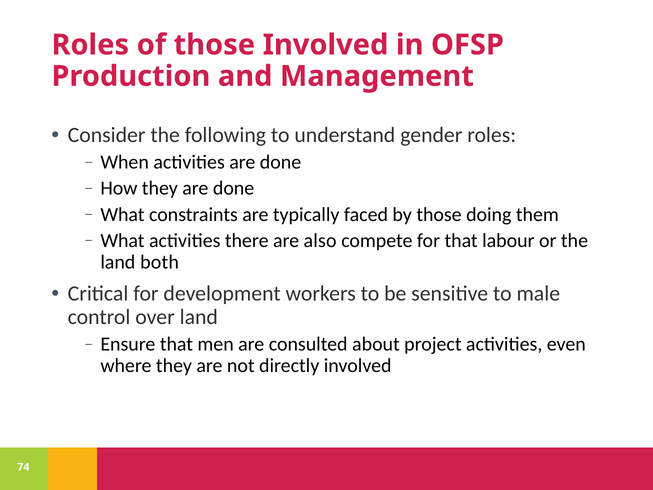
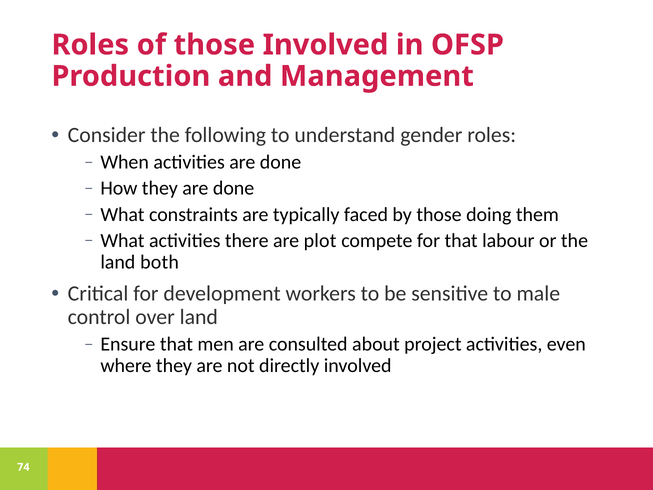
also: also -> plot
